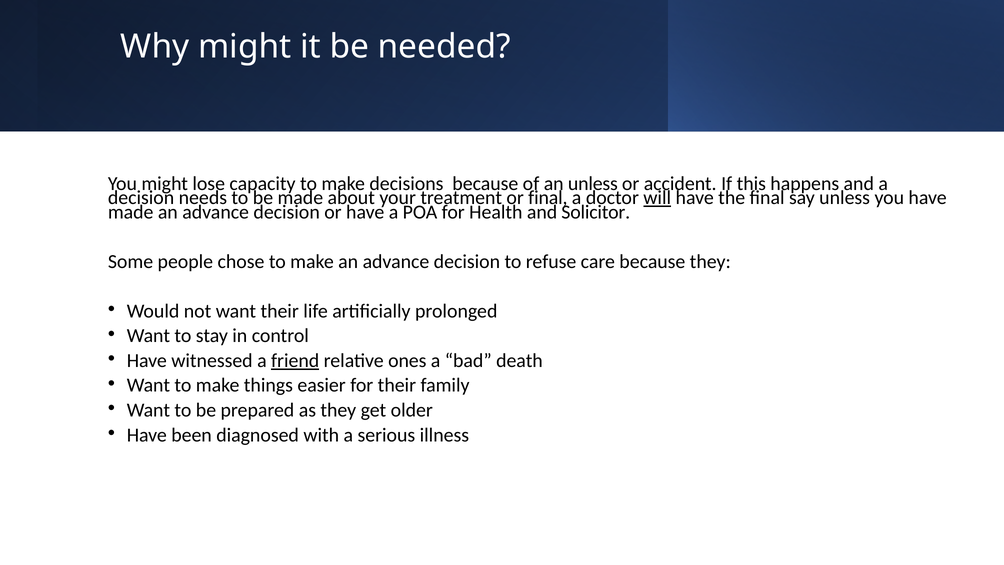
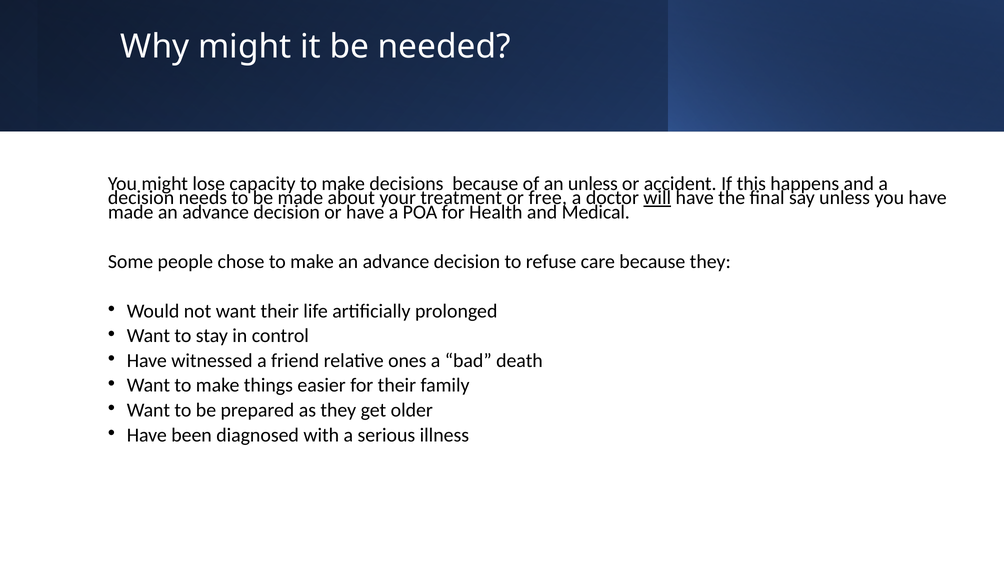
or final: final -> free
Solicitor: Solicitor -> Medical
friend underline: present -> none
